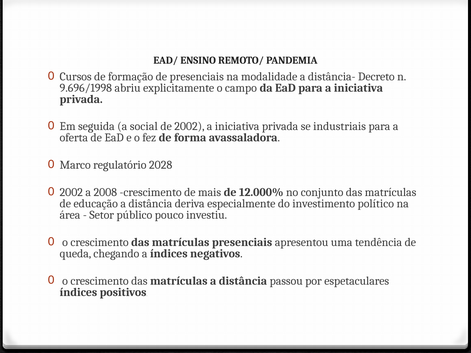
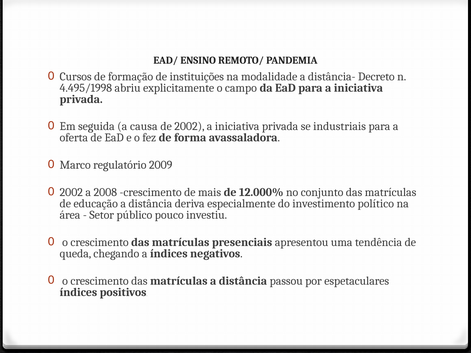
de presenciais: presenciais -> instituições
9.696/1998: 9.696/1998 -> 4.495/1998
social: social -> causa
2028: 2028 -> 2009
